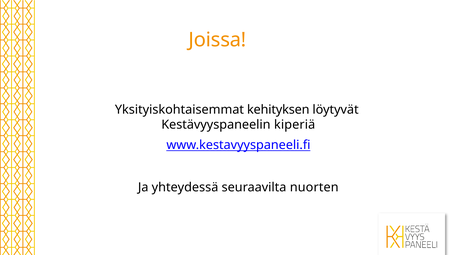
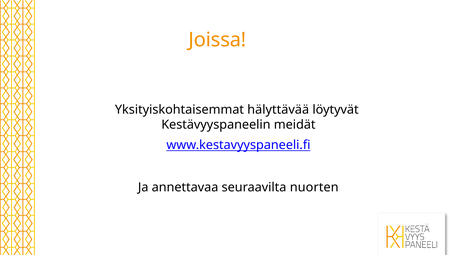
kehityksen: kehityksen -> hälyttävää
kiperiä: kiperiä -> meidät
yhteydessä: yhteydessä -> annettavaa
